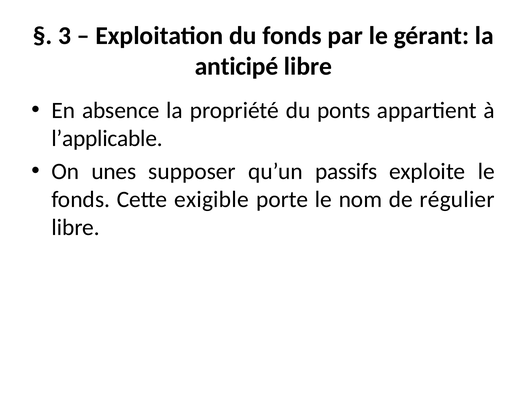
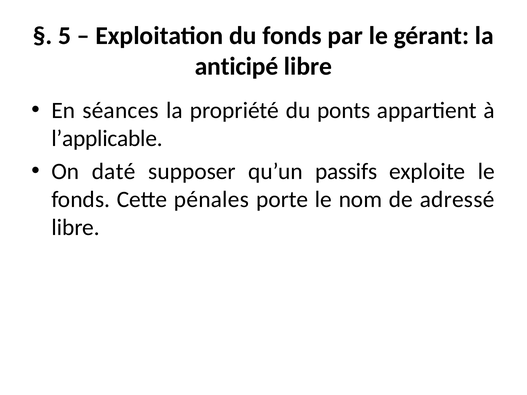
3: 3 -> 5
absence: absence -> séances
unes: unes -> daté
exigible: exigible -> pénales
régulier: régulier -> adressé
